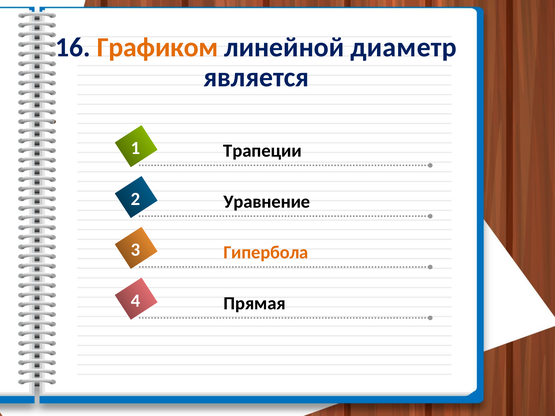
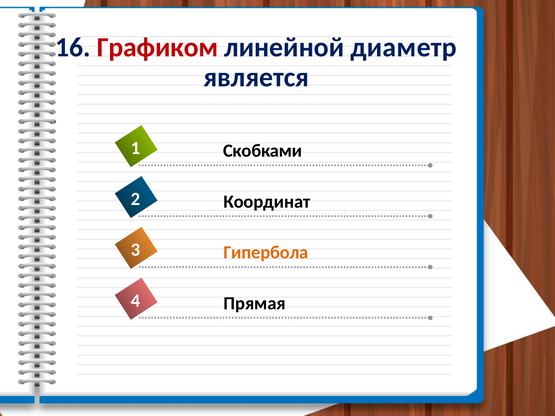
Графиком colour: orange -> red
Трапеции: Трапеции -> Скобками
Уравнение: Уравнение -> Координат
